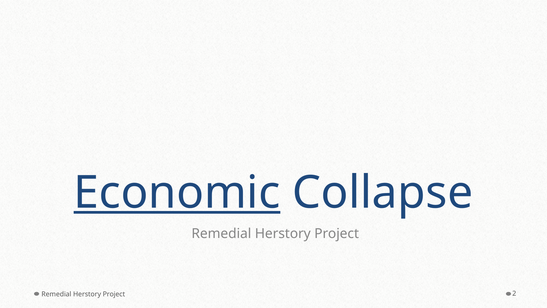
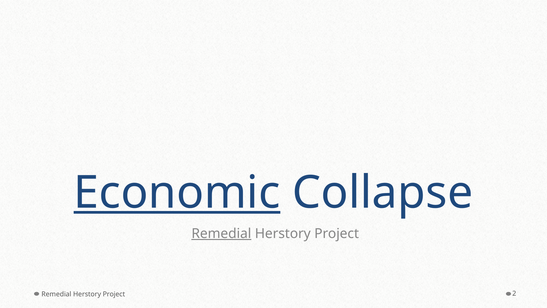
Remedial at (221, 233) underline: none -> present
